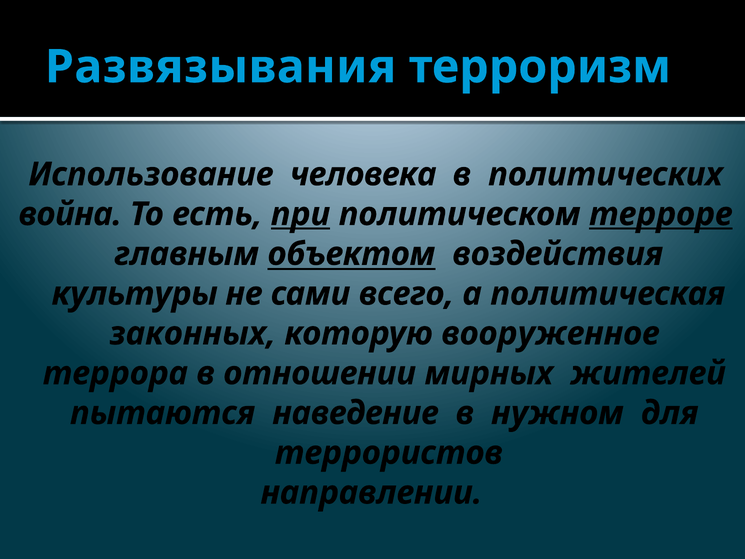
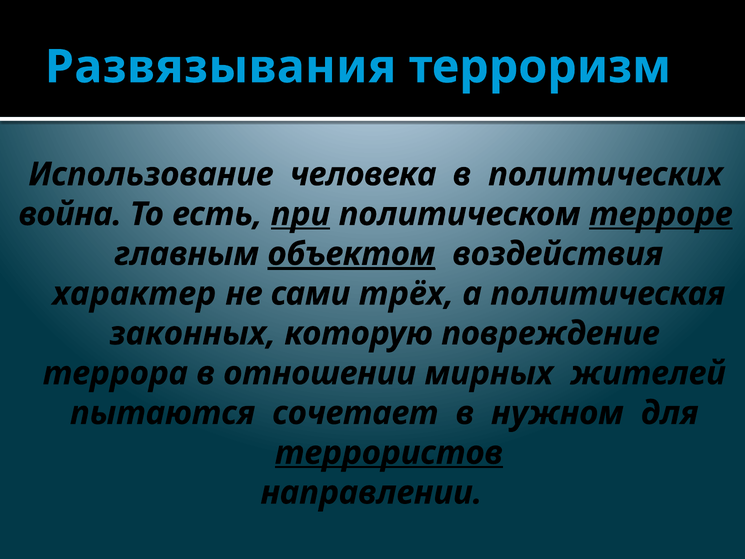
объектом underline: none -> present
культуры: культуры -> характер
всего: всего -> трёх
вооруженное: вооруженное -> повреждение
наведение: наведение -> сочетает
террористов underline: none -> present
